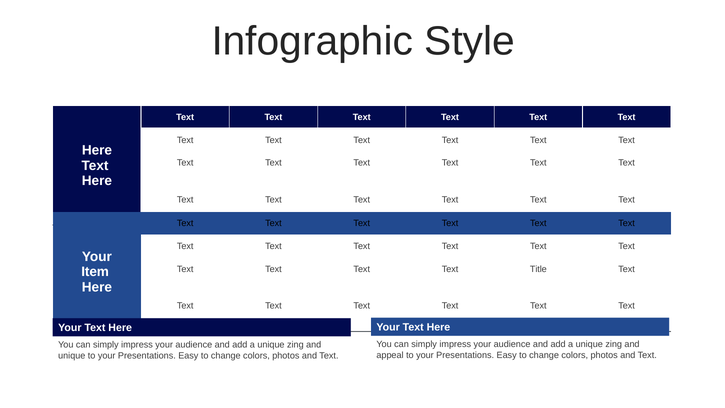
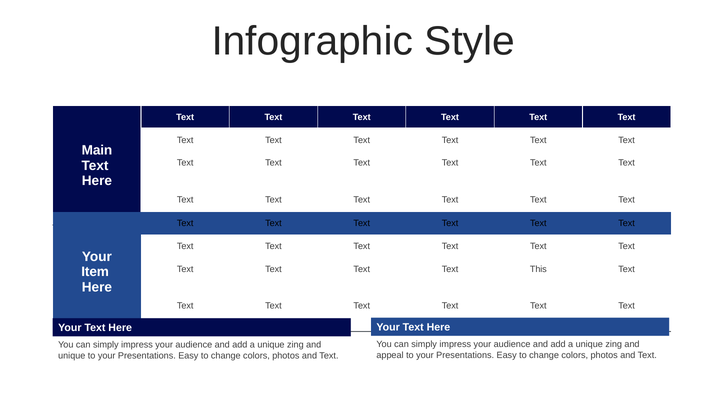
Here at (97, 150): Here -> Main
Title: Title -> This
